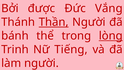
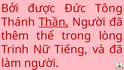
Vắng: Vắng -> Tông
bánh: bánh -> thêm
lòng underline: present -> none
